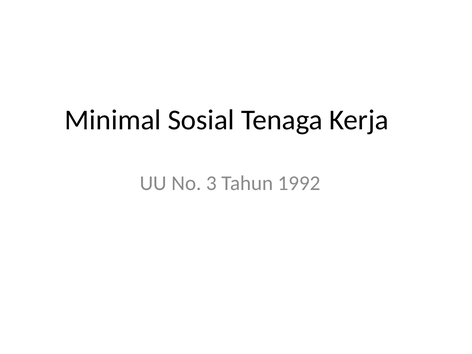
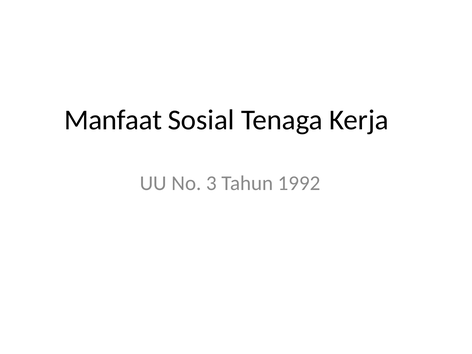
Minimal: Minimal -> Manfaat
